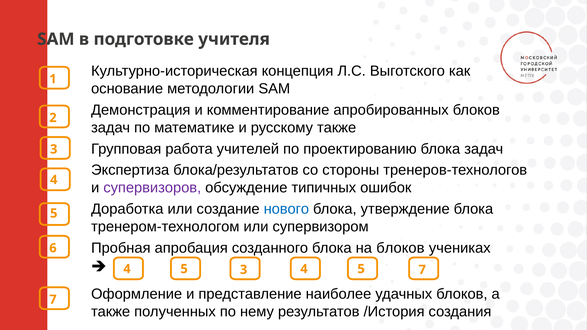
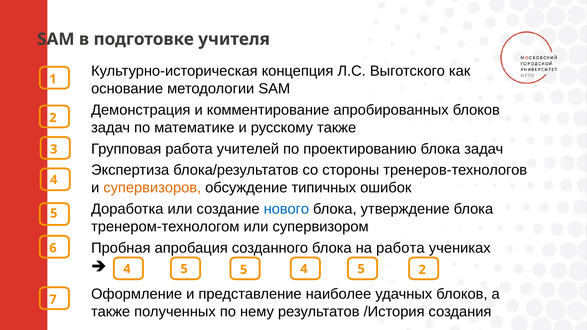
супервизоров colour: purple -> orange
на блоков: блоков -> работа
5 3: 3 -> 5
5 7: 7 -> 2
